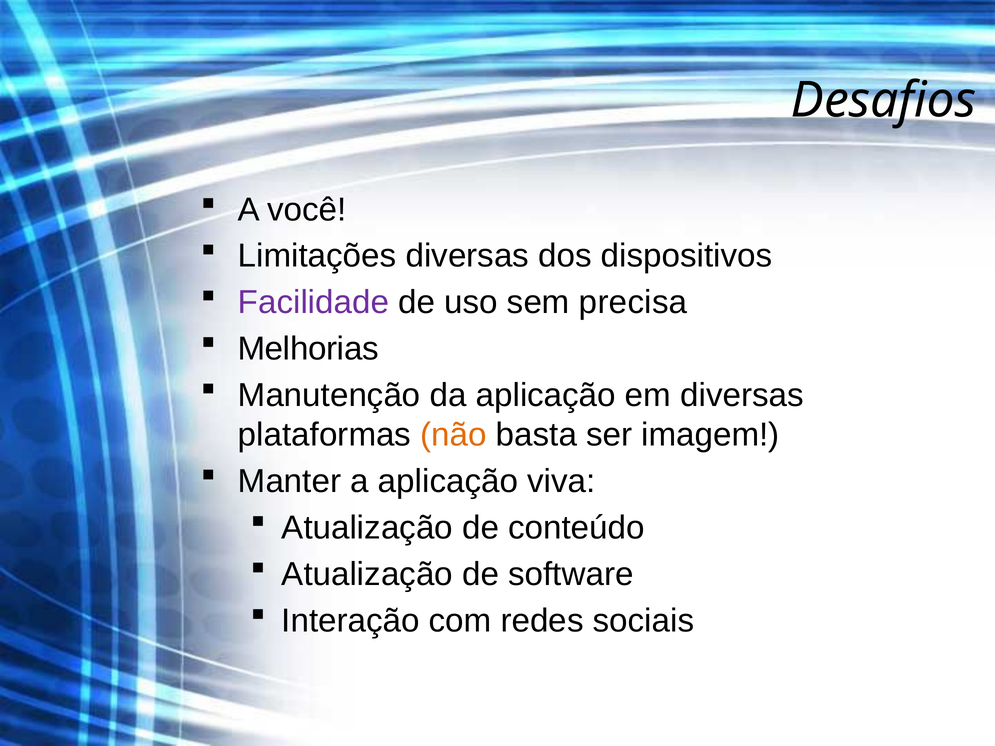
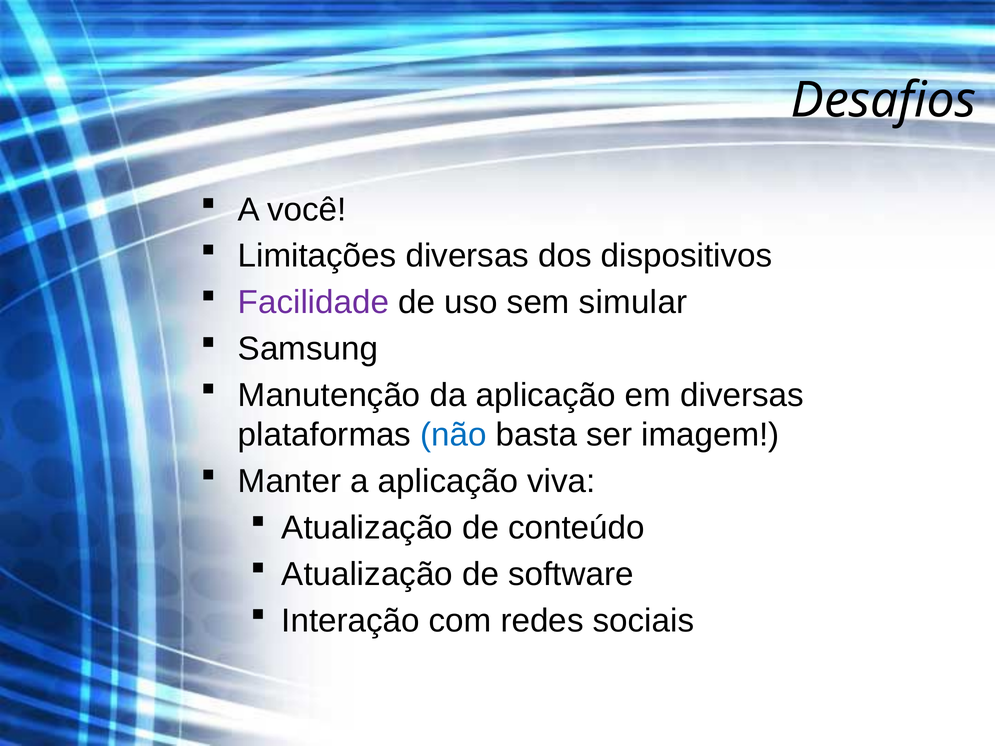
precisa: precisa -> simular
Melhorias: Melhorias -> Samsung
não colour: orange -> blue
